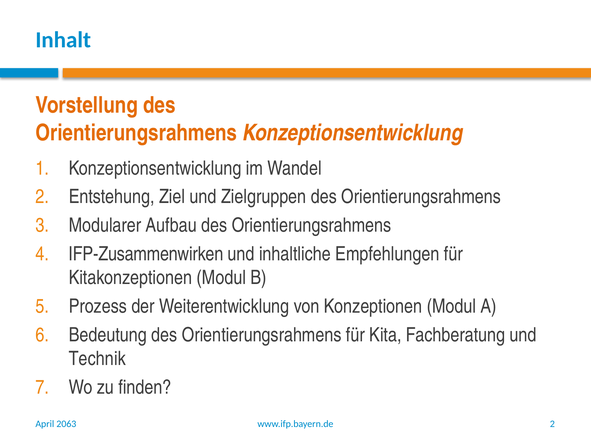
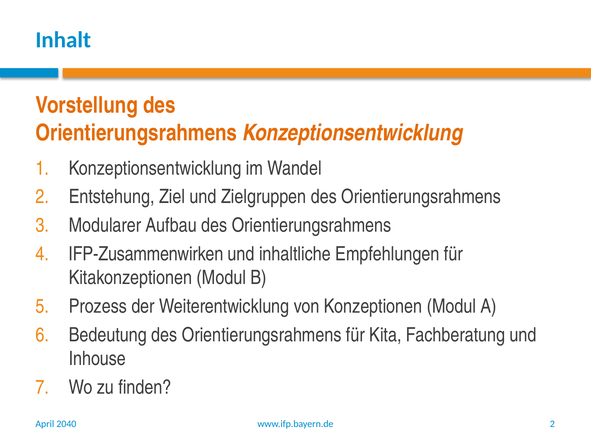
Technik: Technik -> Inhouse
2063: 2063 -> 2040
